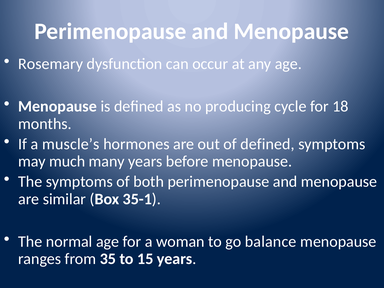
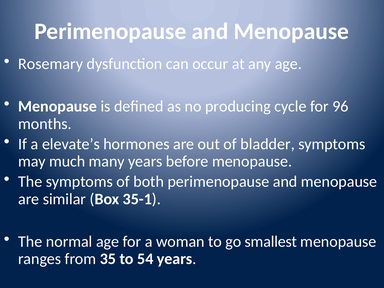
18: 18 -> 96
muscle’s: muscle’s -> elevate’s
of defined: defined -> bladder
balance: balance -> smallest
15: 15 -> 54
